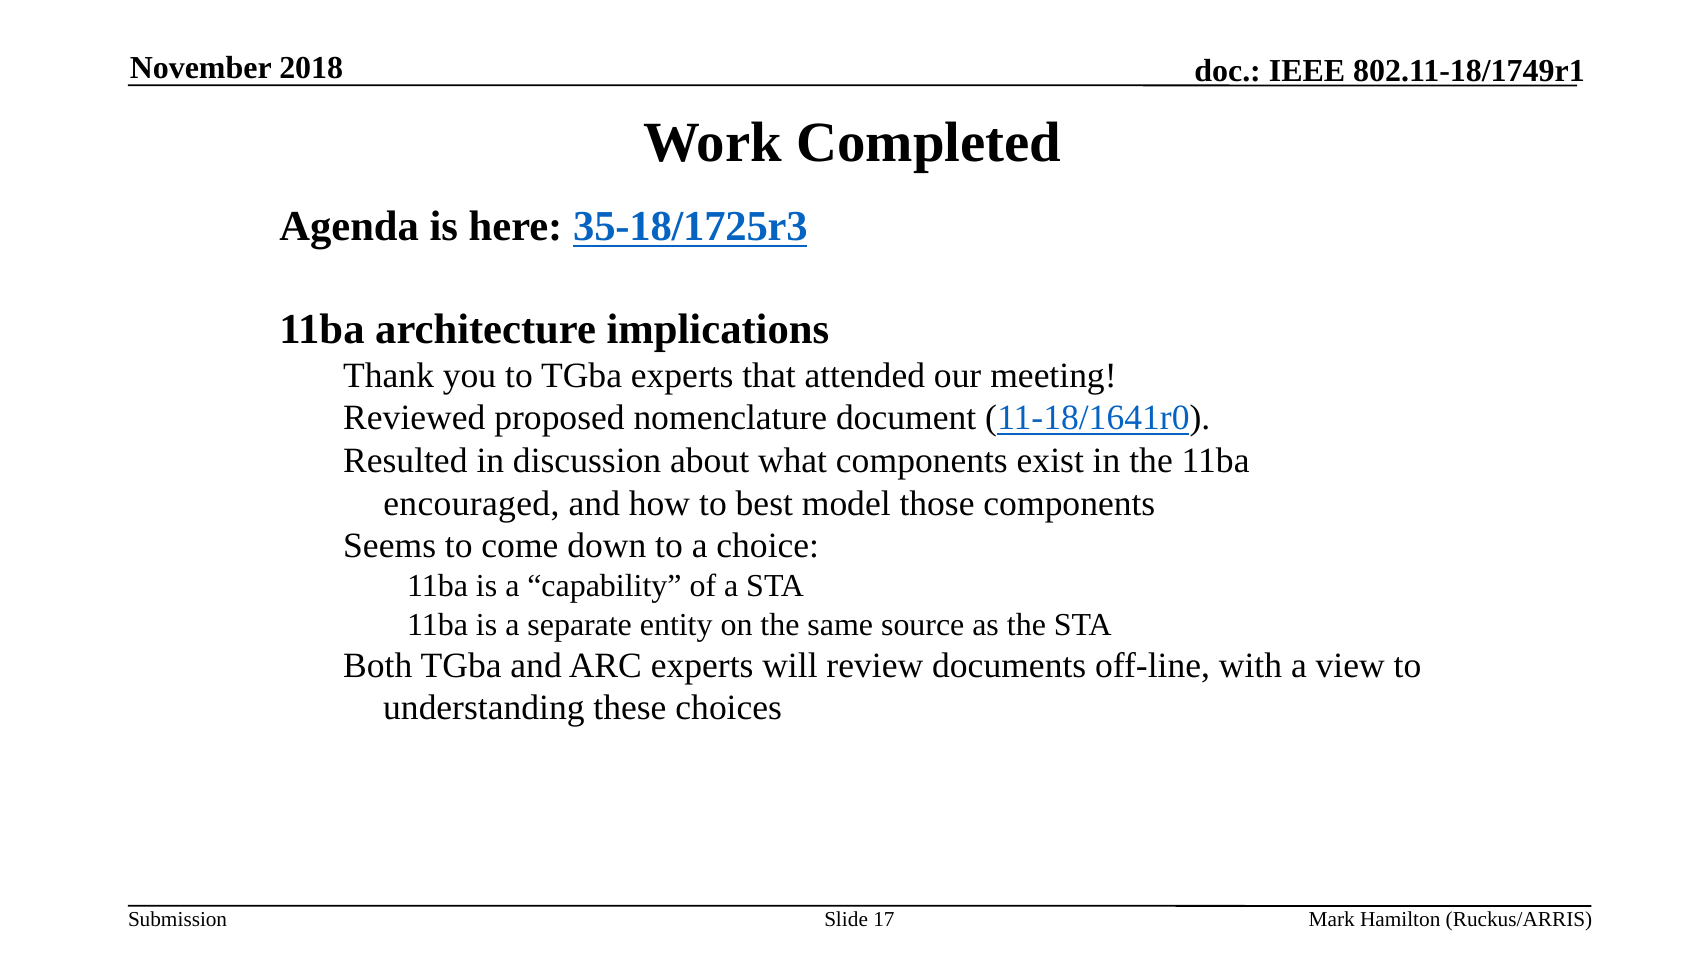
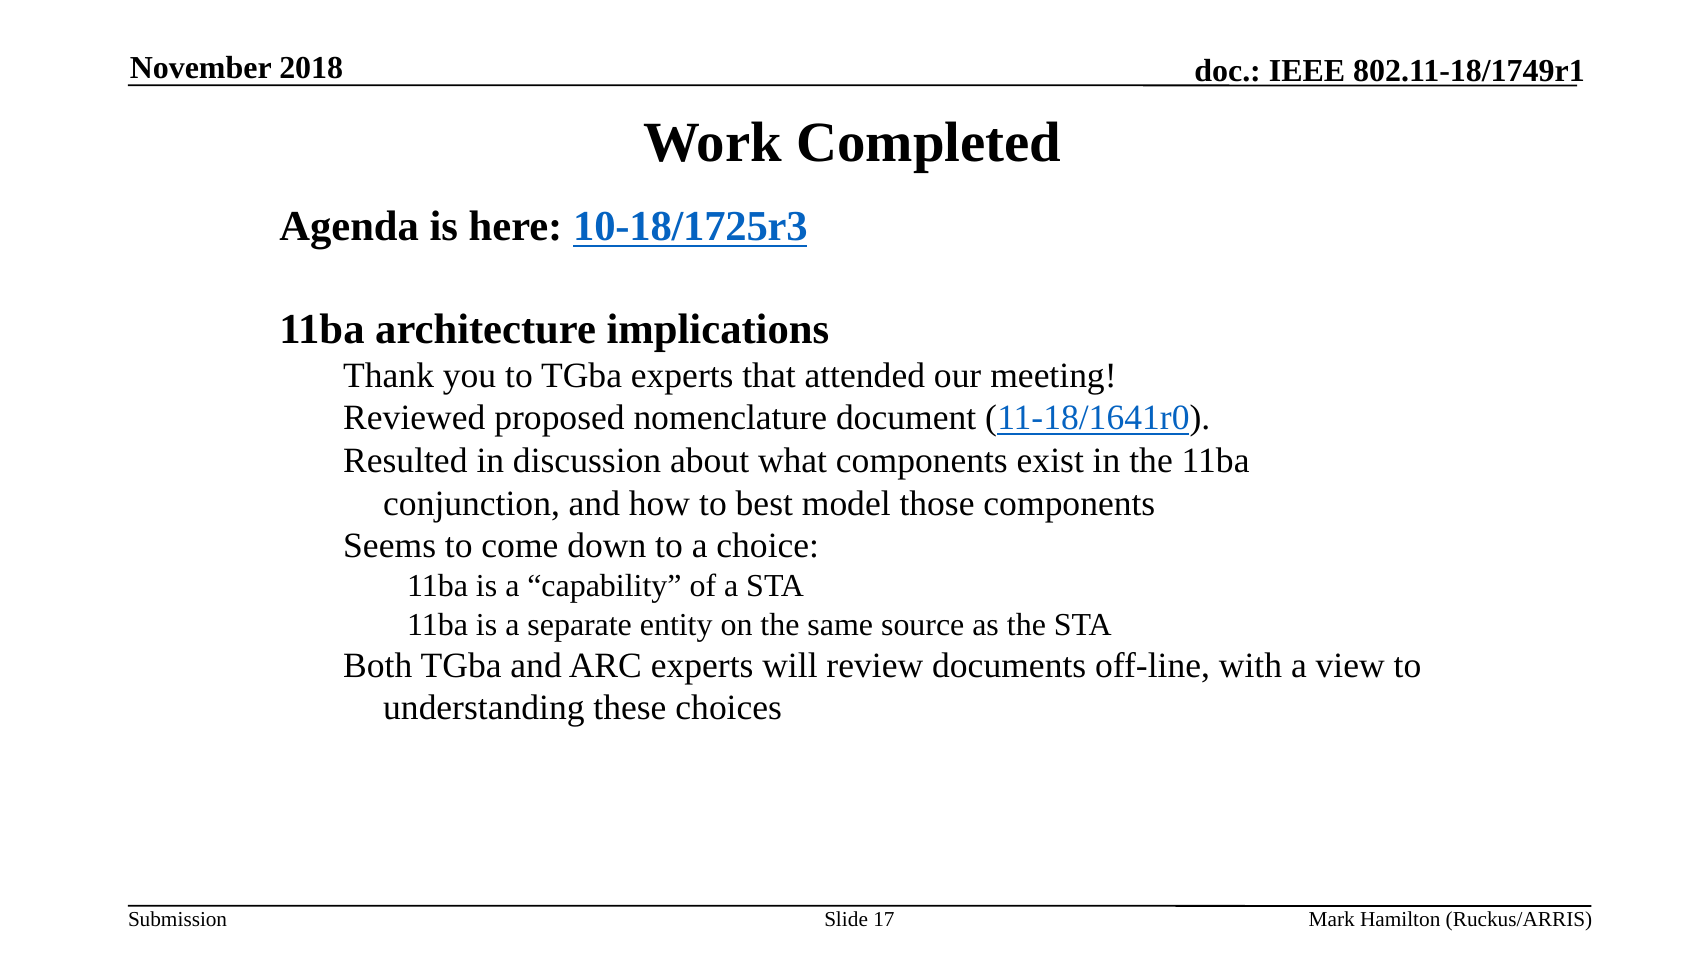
35-18/1725r3: 35-18/1725r3 -> 10-18/1725r3
encouraged: encouraged -> conjunction
